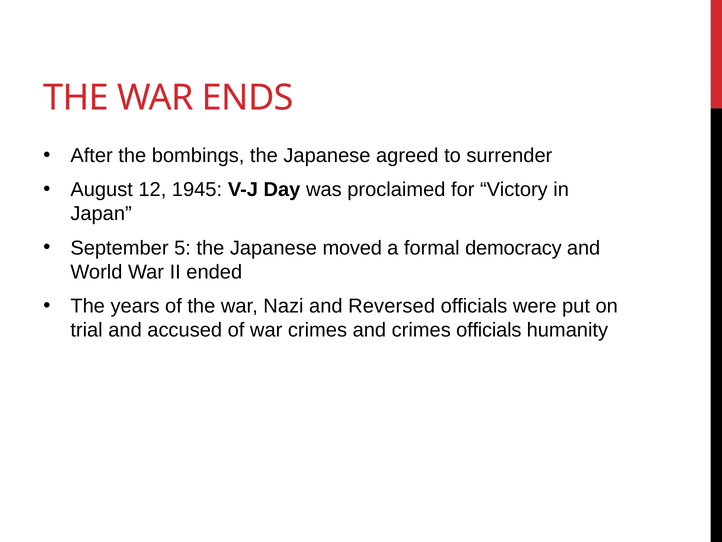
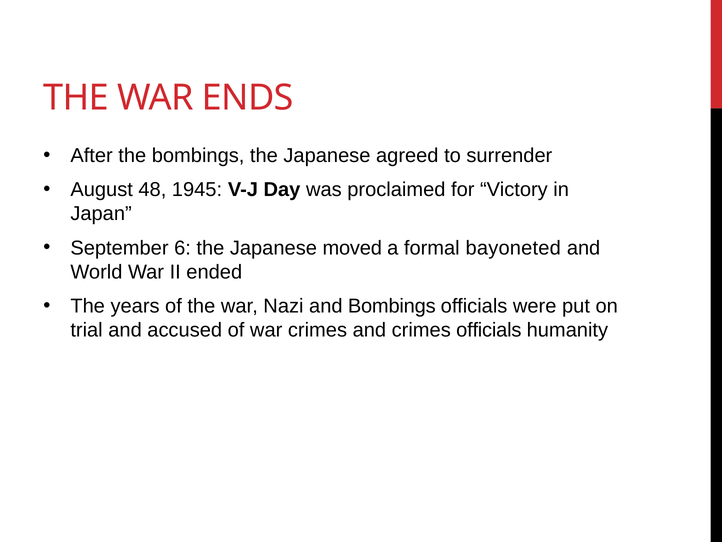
12: 12 -> 48
5: 5 -> 6
democracy: democracy -> bayoneted
and Reversed: Reversed -> Bombings
